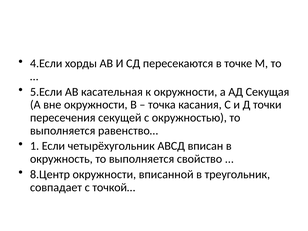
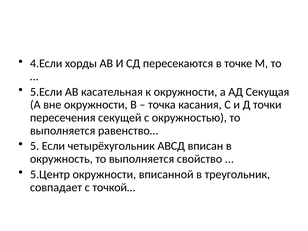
1: 1 -> 5
8.Центр: 8.Центр -> 5.Центр
